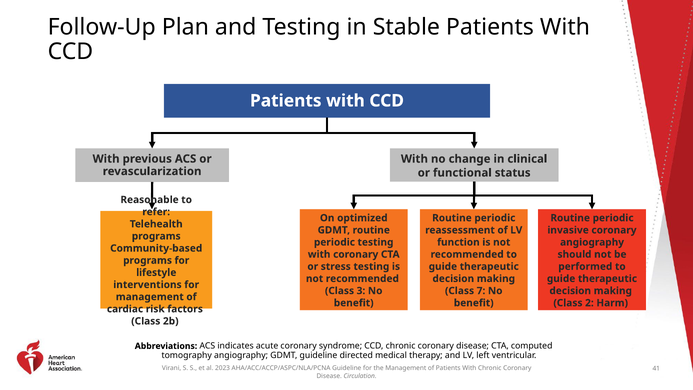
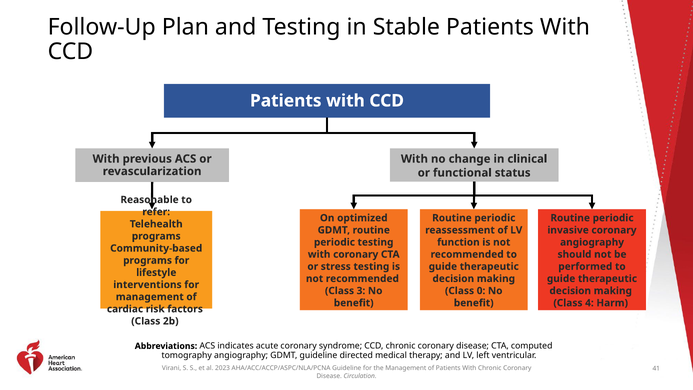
7: 7 -> 0
2: 2 -> 4
